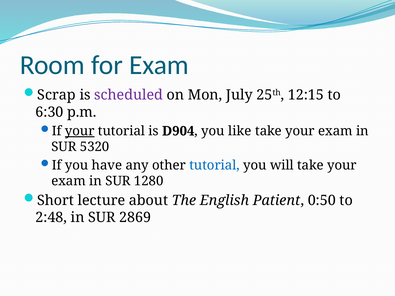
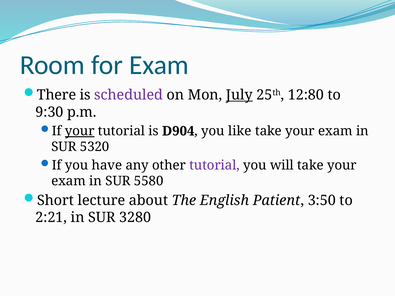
Scrap: Scrap -> There
July underline: none -> present
12:15: 12:15 -> 12:80
6:30: 6:30 -> 9:30
tutorial at (215, 165) colour: blue -> purple
1280: 1280 -> 5580
0:50: 0:50 -> 3:50
2:48: 2:48 -> 2:21
2869: 2869 -> 3280
